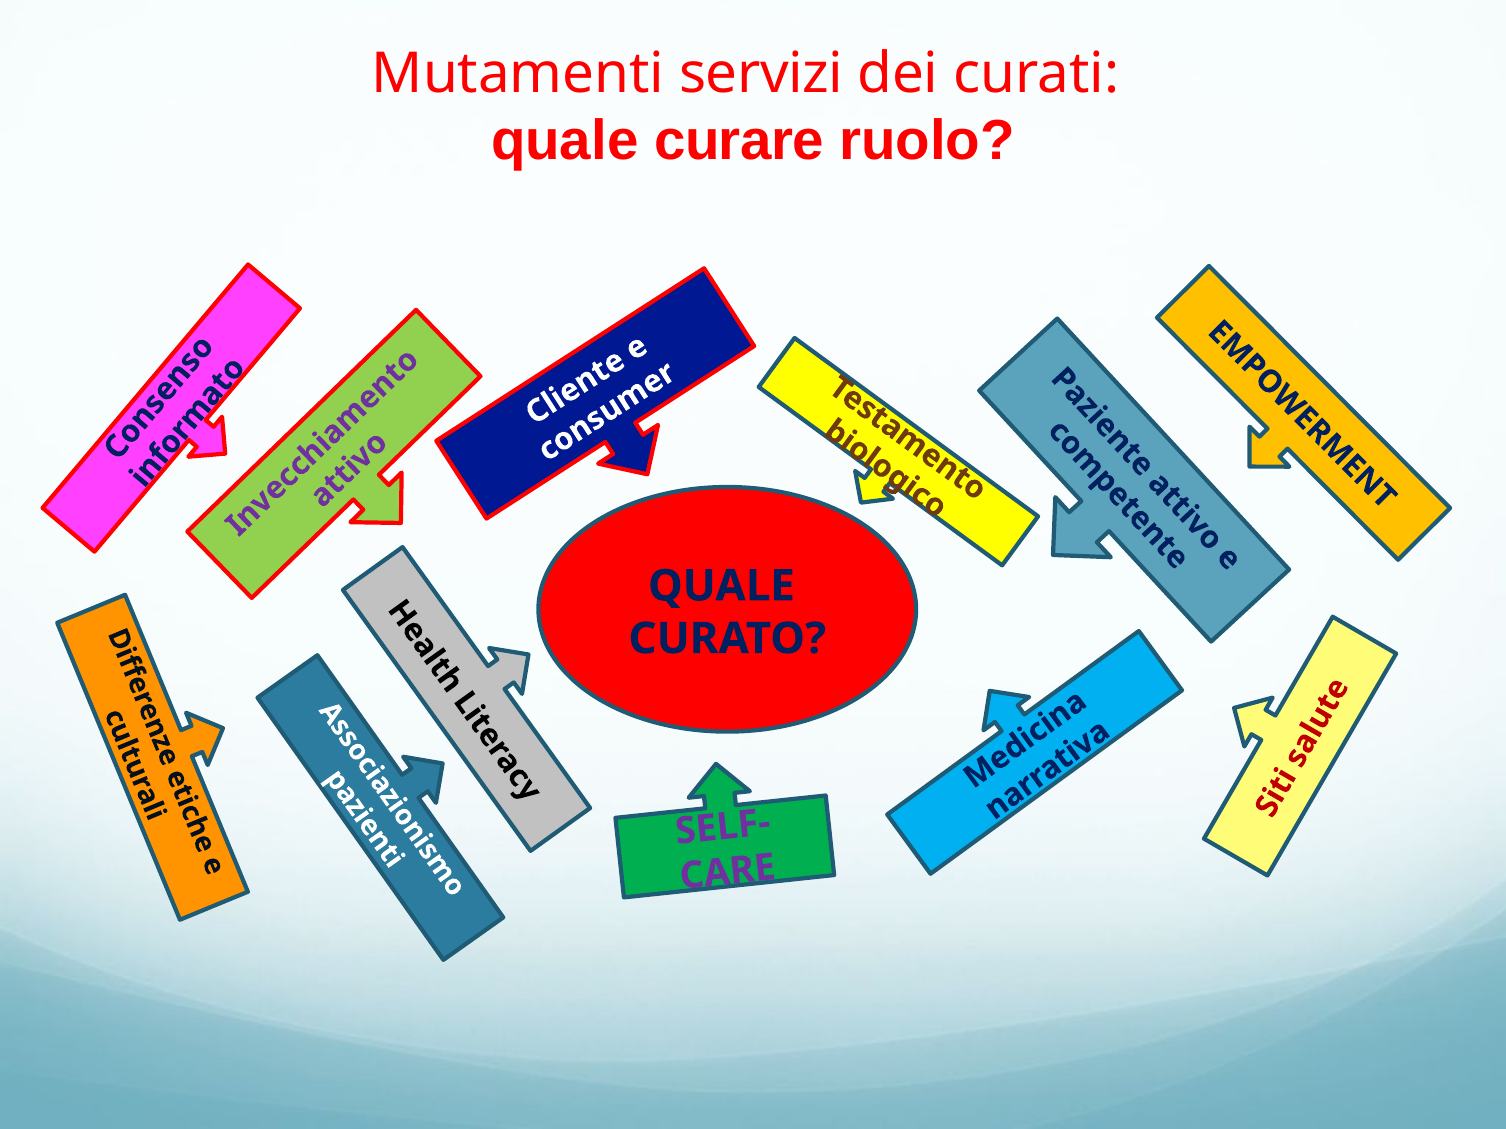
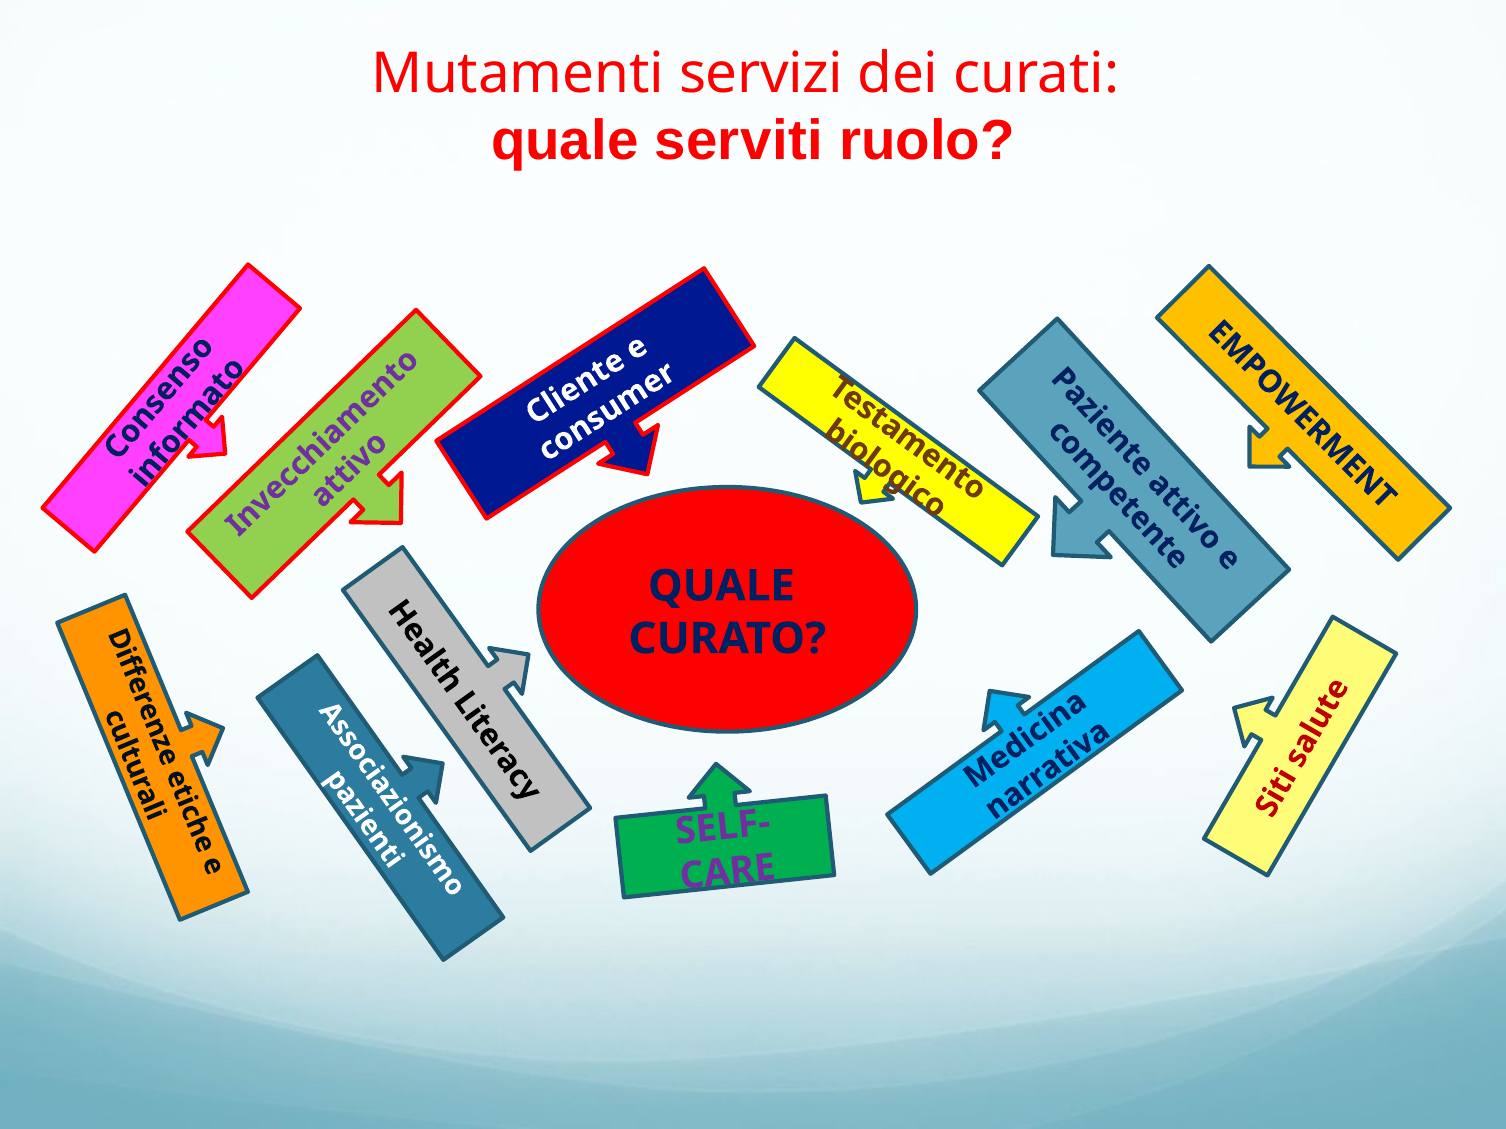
curare: curare -> serviti
